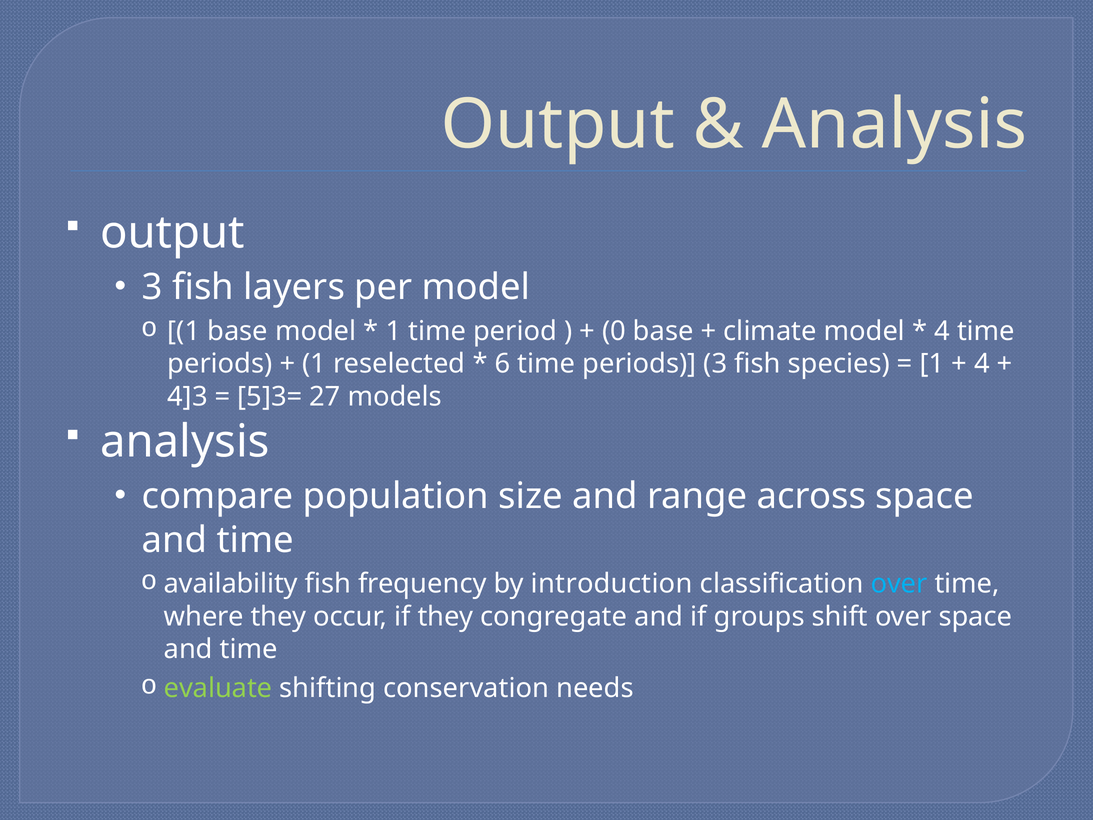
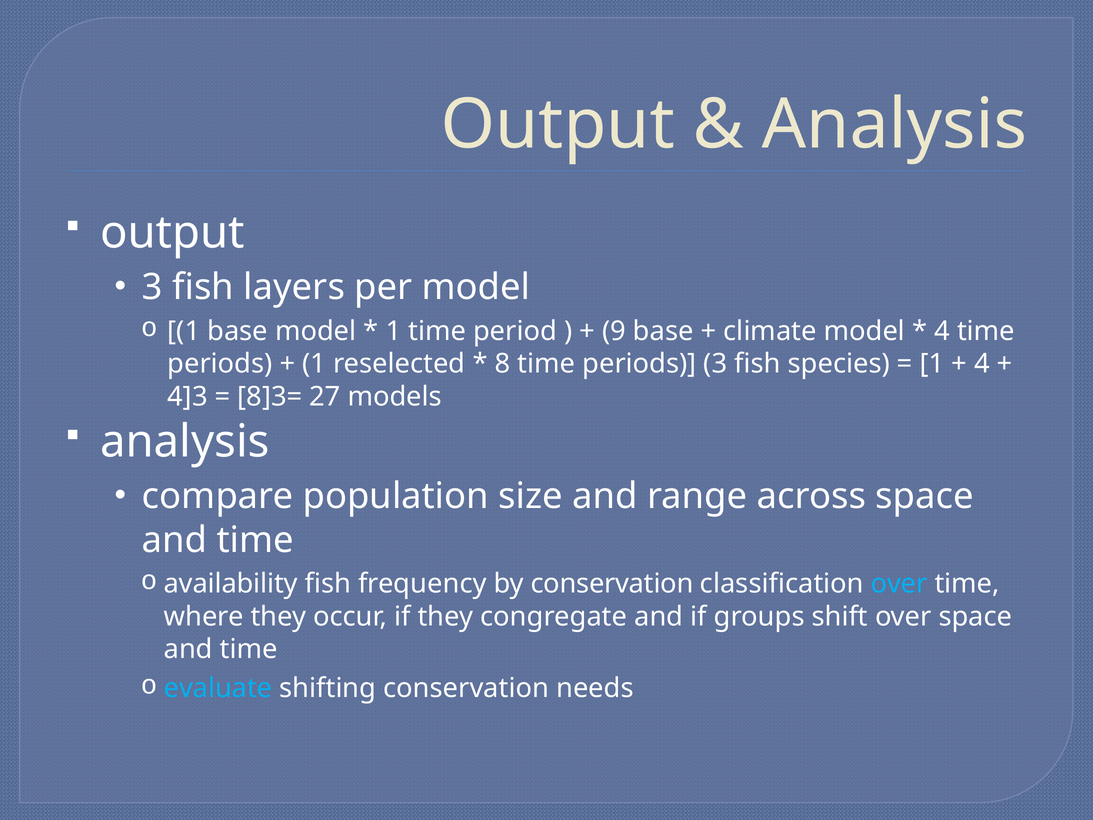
0: 0 -> 9
6: 6 -> 8
5]3=: 5]3= -> 8]3=
by introduction: introduction -> conservation
evaluate colour: light green -> light blue
